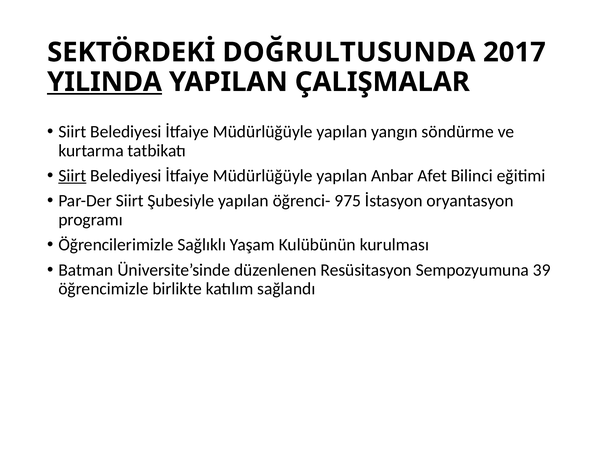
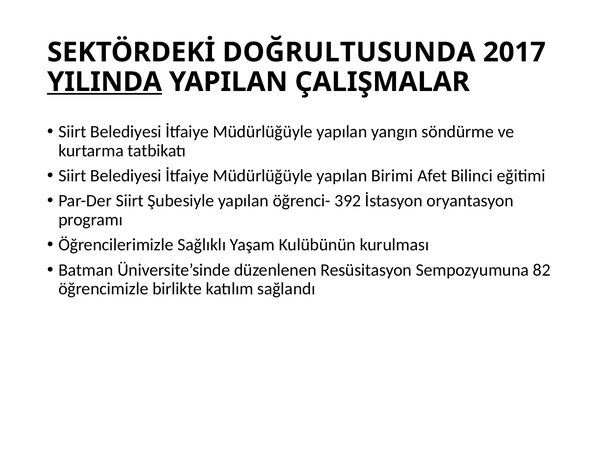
Siirt at (72, 176) underline: present -> none
Anbar: Anbar -> Birimi
975: 975 -> 392
39: 39 -> 82
